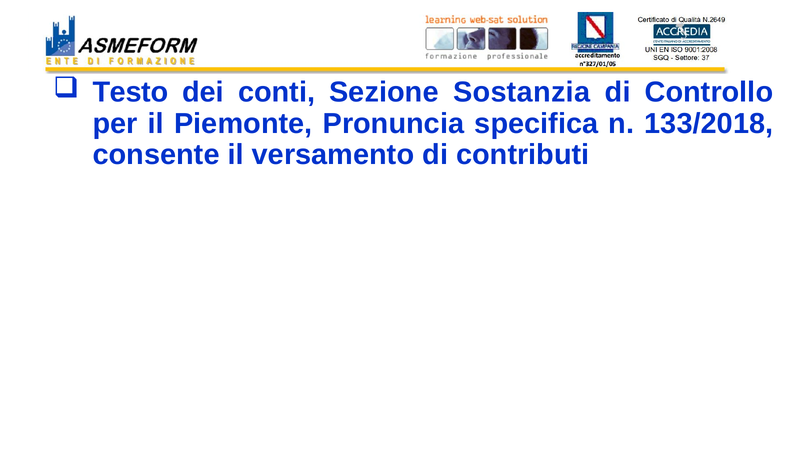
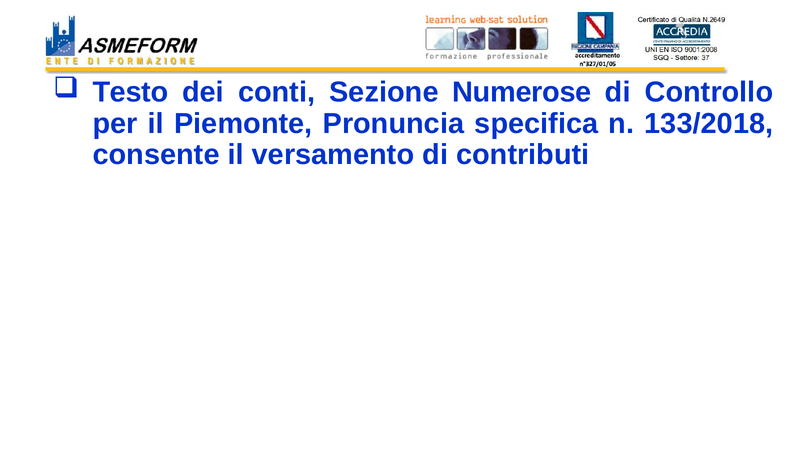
Sostanzia: Sostanzia -> Numerose
